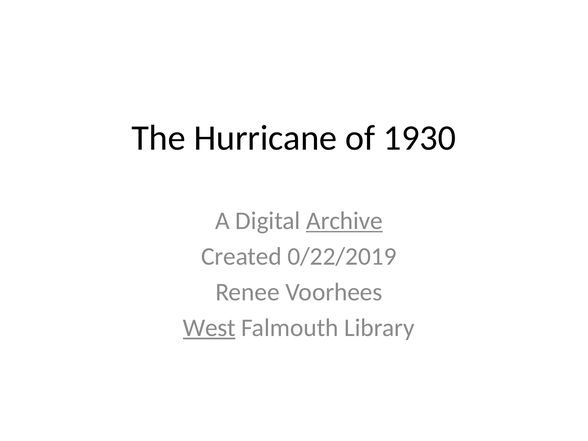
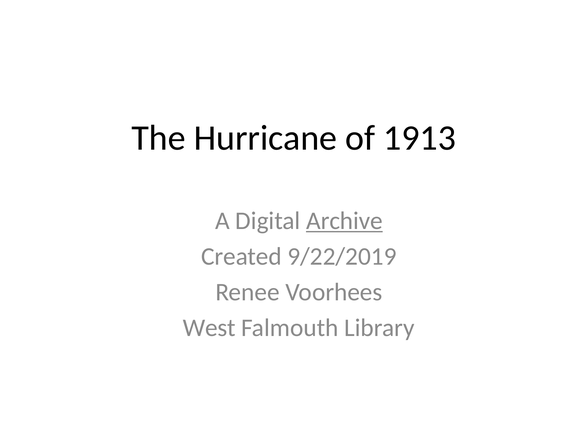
1930: 1930 -> 1913
0/22/2019: 0/22/2019 -> 9/22/2019
West underline: present -> none
